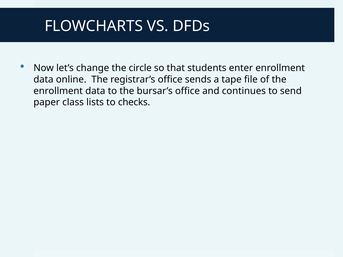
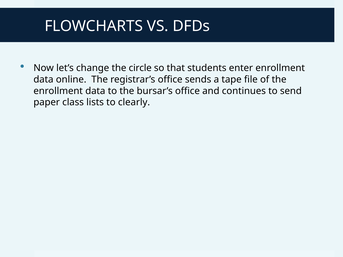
checks: checks -> clearly
